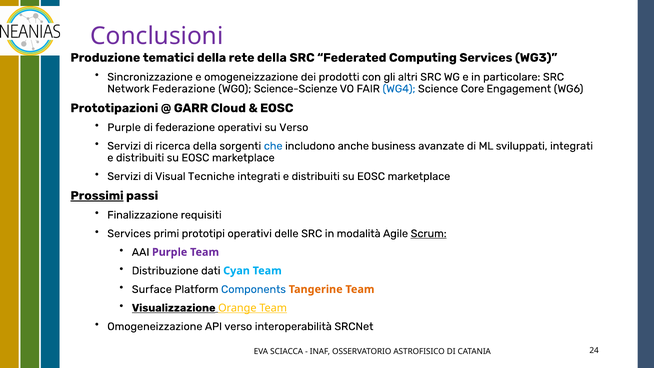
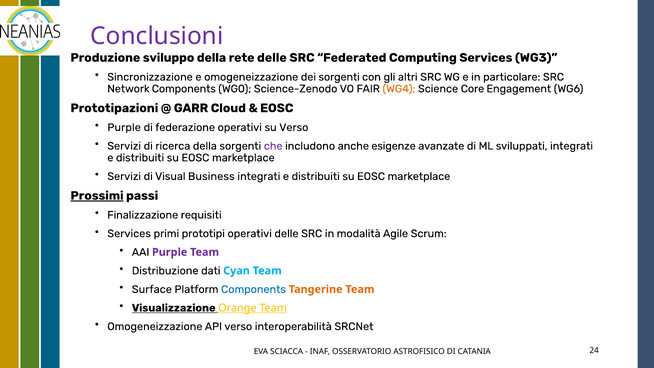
tematici: tematici -> sviluppo
rete della: della -> delle
dei prodotti: prodotti -> sorgenti
Network Federazione: Federazione -> Components
Science-Scienze: Science-Scienze -> Science-Zenodo
WG4 colour: blue -> orange
che colour: blue -> purple
business: business -> esigenze
Tecniche: Tecniche -> Business
Scrum underline: present -> none
